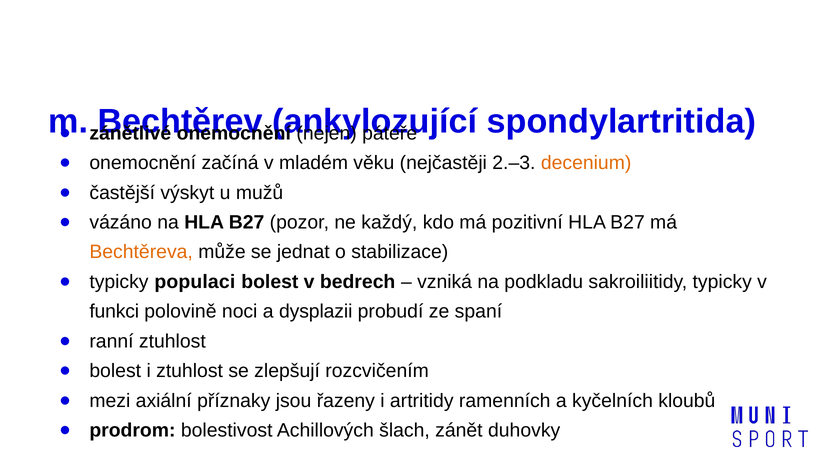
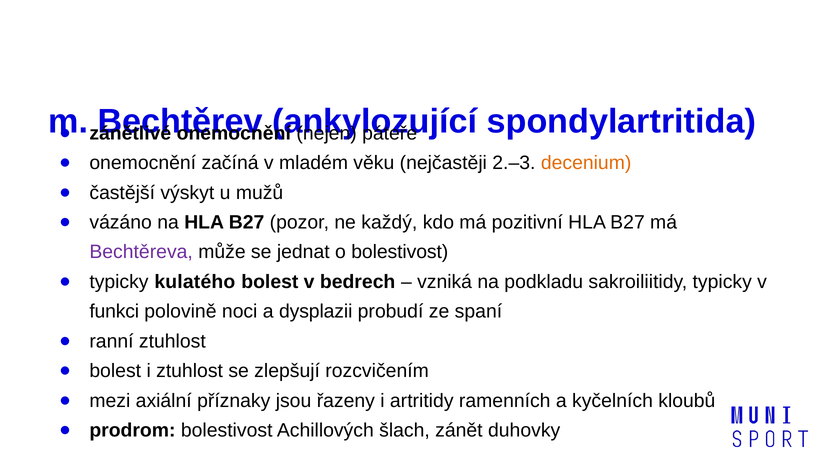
Bechtěreva colour: orange -> purple
o stabilizace: stabilizace -> bolestivost
populaci: populaci -> kulatého
